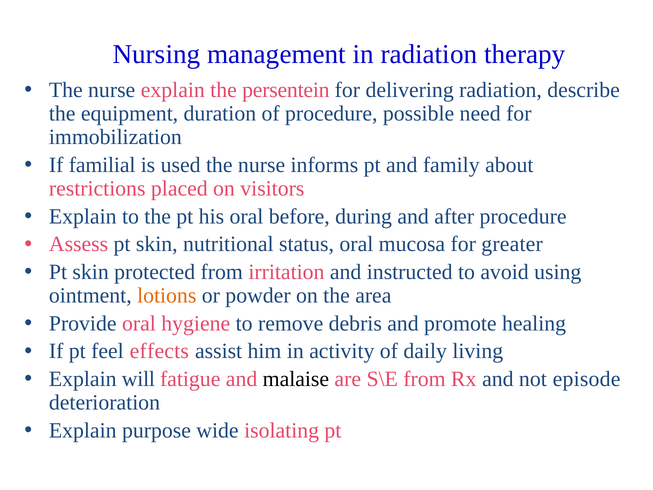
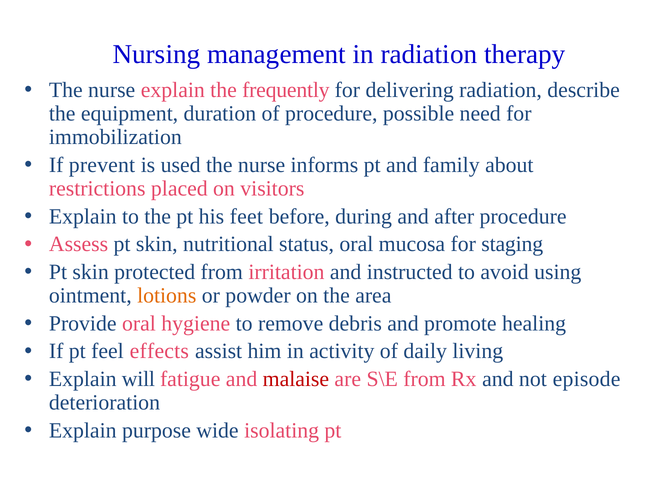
persentein: persentein -> frequently
familial: familial -> prevent
his oral: oral -> feet
greater: greater -> staging
malaise colour: black -> red
